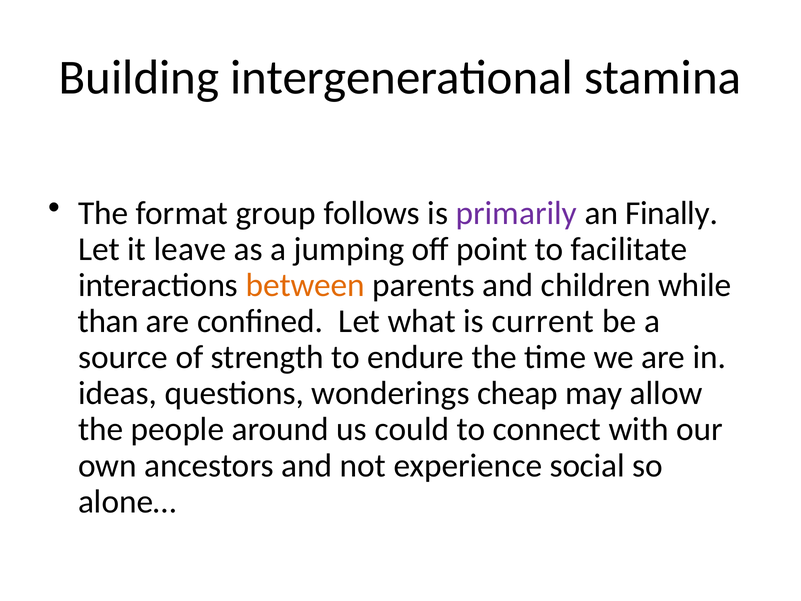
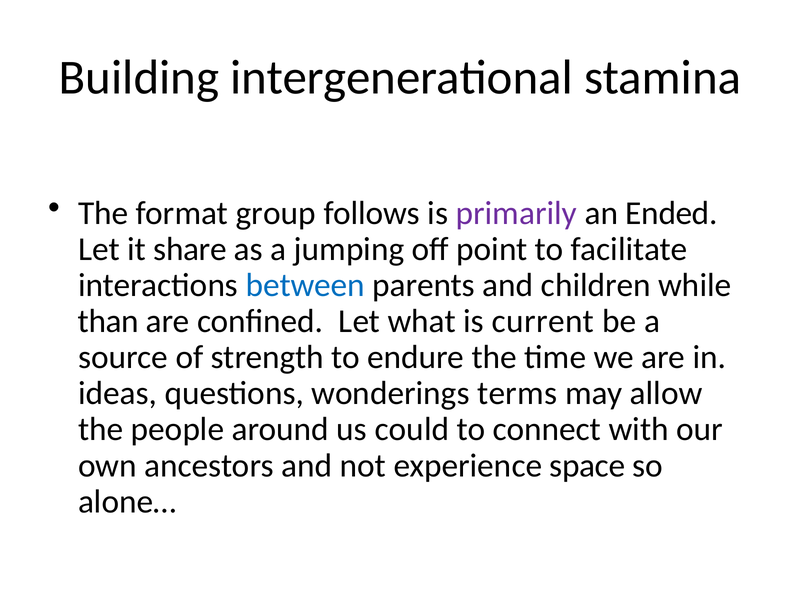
Finally: Finally -> Ended
leave: leave -> share
between colour: orange -> blue
cheap: cheap -> terms
social: social -> space
